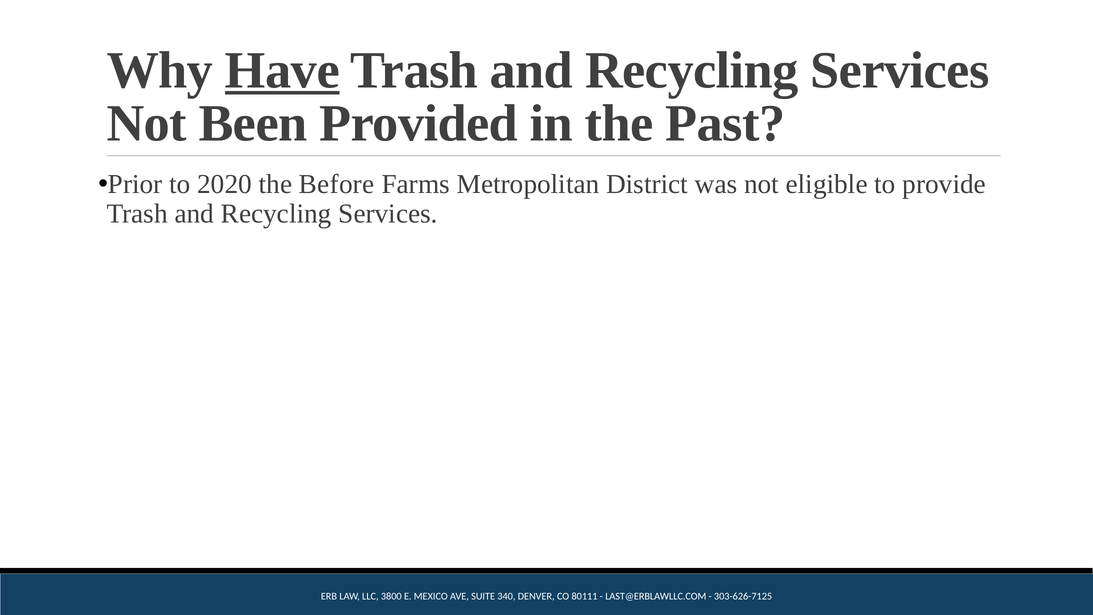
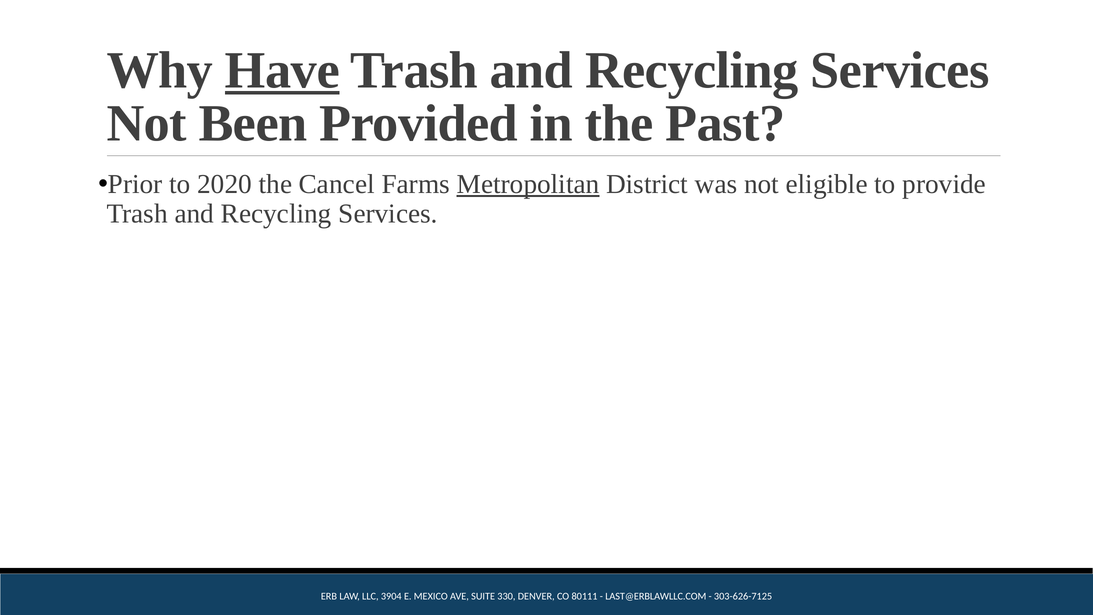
Before: Before -> Cancel
Metropolitan underline: none -> present
3800: 3800 -> 3904
340: 340 -> 330
